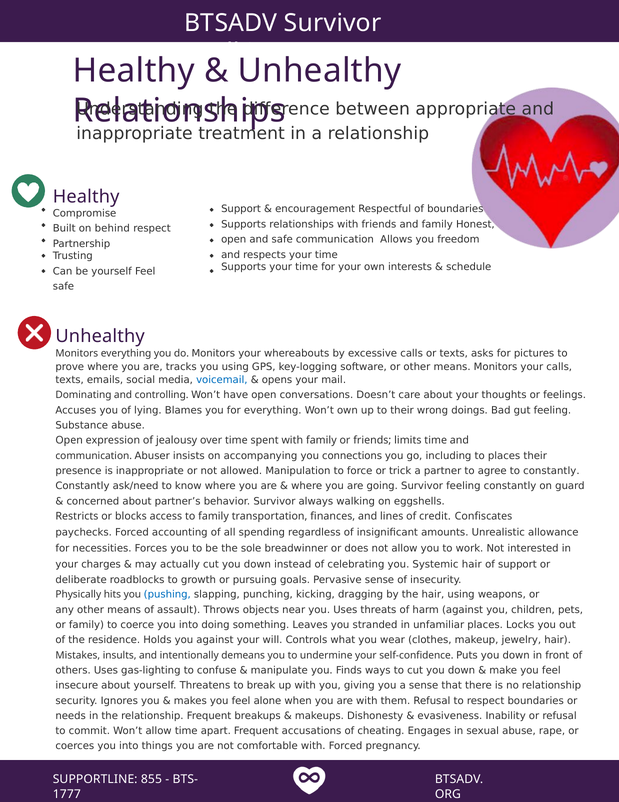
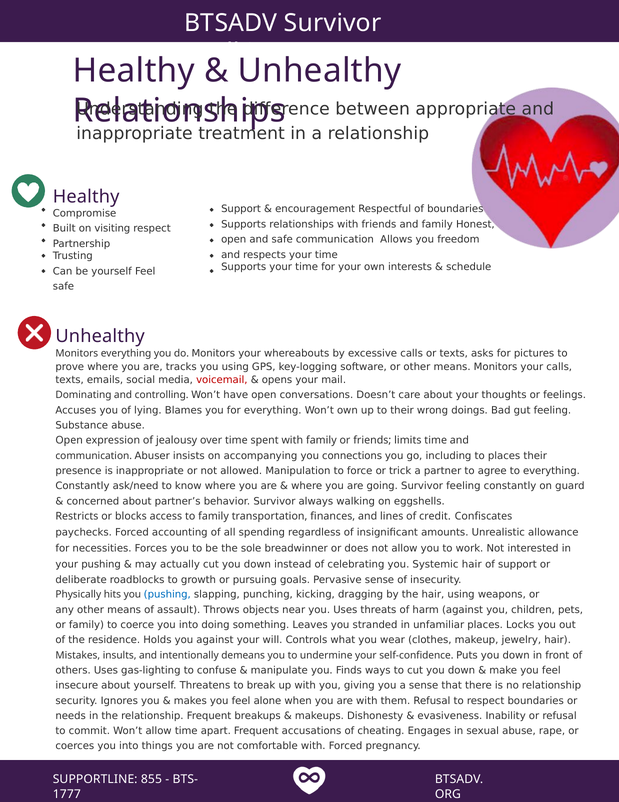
behind: behind -> visiting
voicemail colour: blue -> red
to constantly: constantly -> everything
your charges: charges -> pushing
